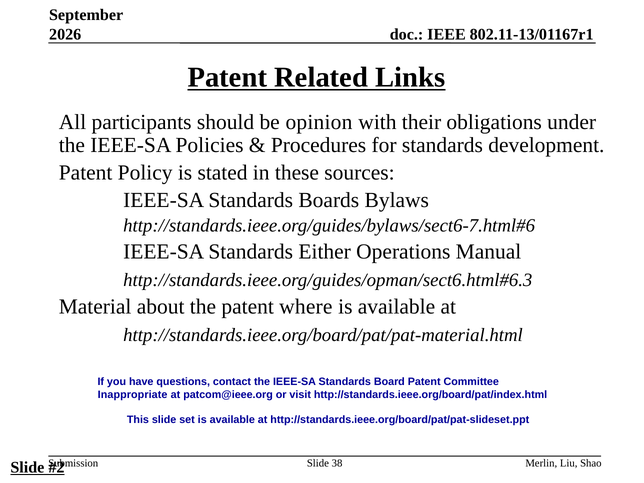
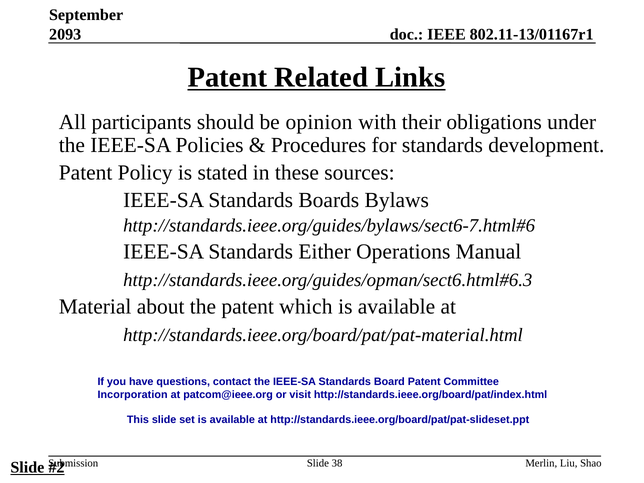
2026: 2026 -> 2093
where: where -> which
Inappropriate: Inappropriate -> Incorporation
